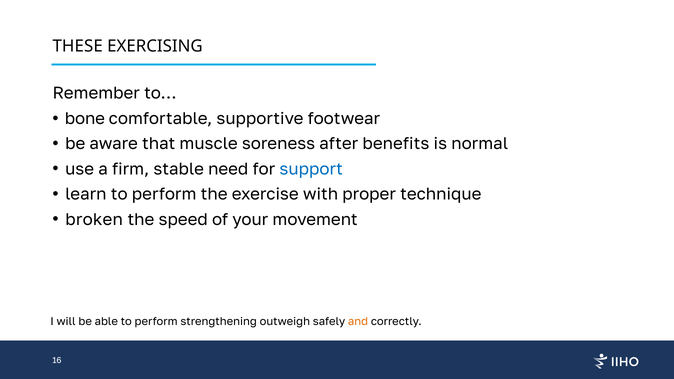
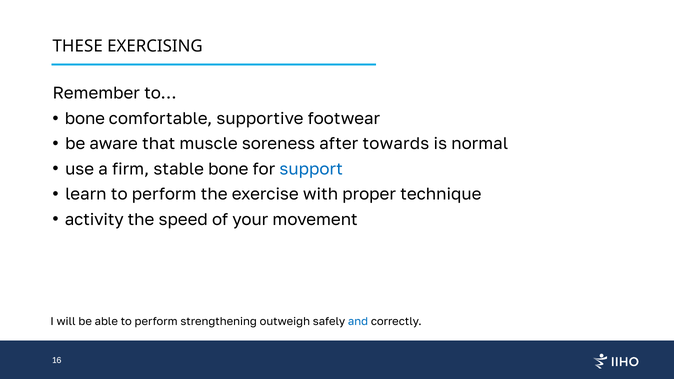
benefits: benefits -> towards
stable need: need -> bone
broken: broken -> activity
and colour: orange -> blue
